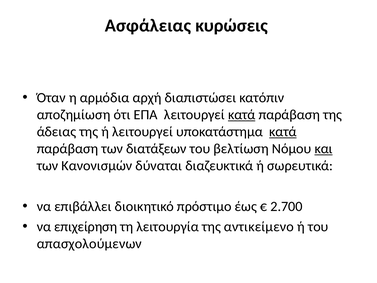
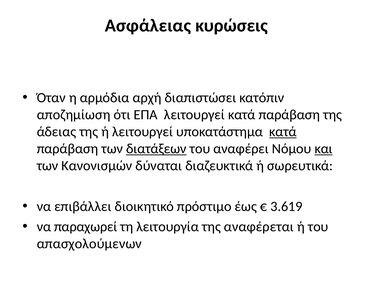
κατά at (242, 115) underline: present -> none
διατάξεων underline: none -> present
βελτίωση: βελτίωση -> αναφέρει
2.700: 2.700 -> 3.619
επιχείρηση: επιχείρηση -> παραχωρεί
αντικείμενο: αντικείμενο -> αναφέρεται
